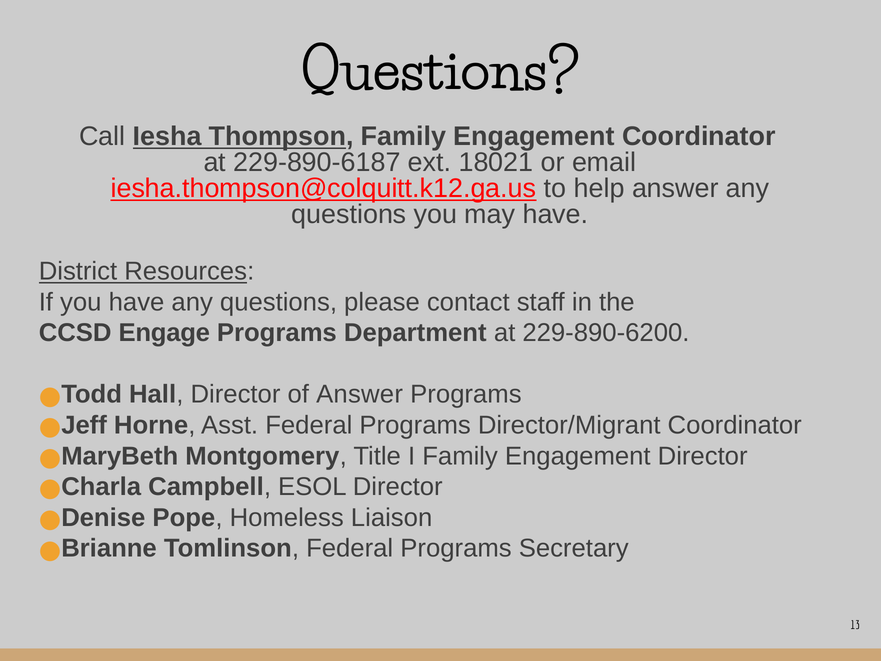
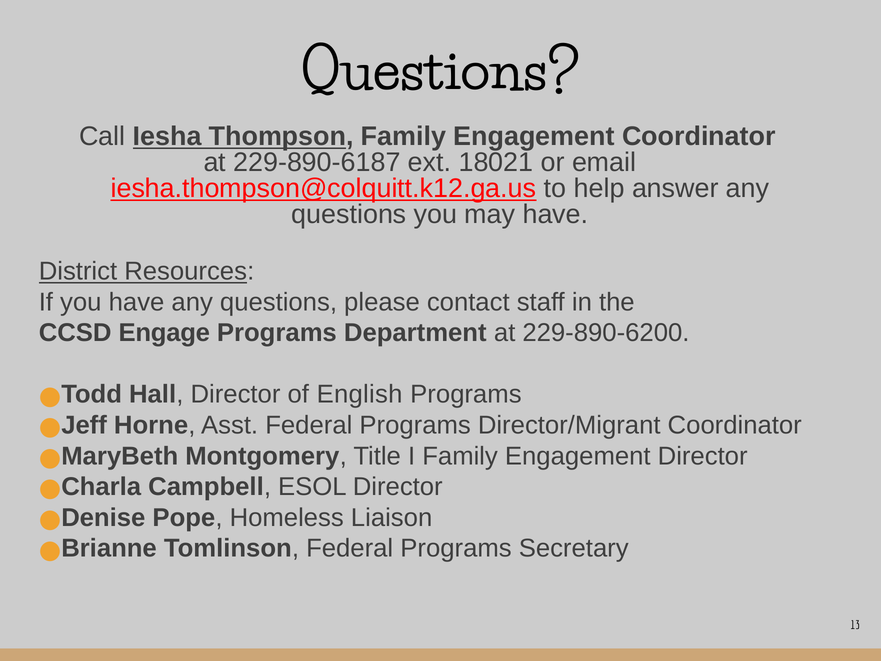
of Answer: Answer -> English
